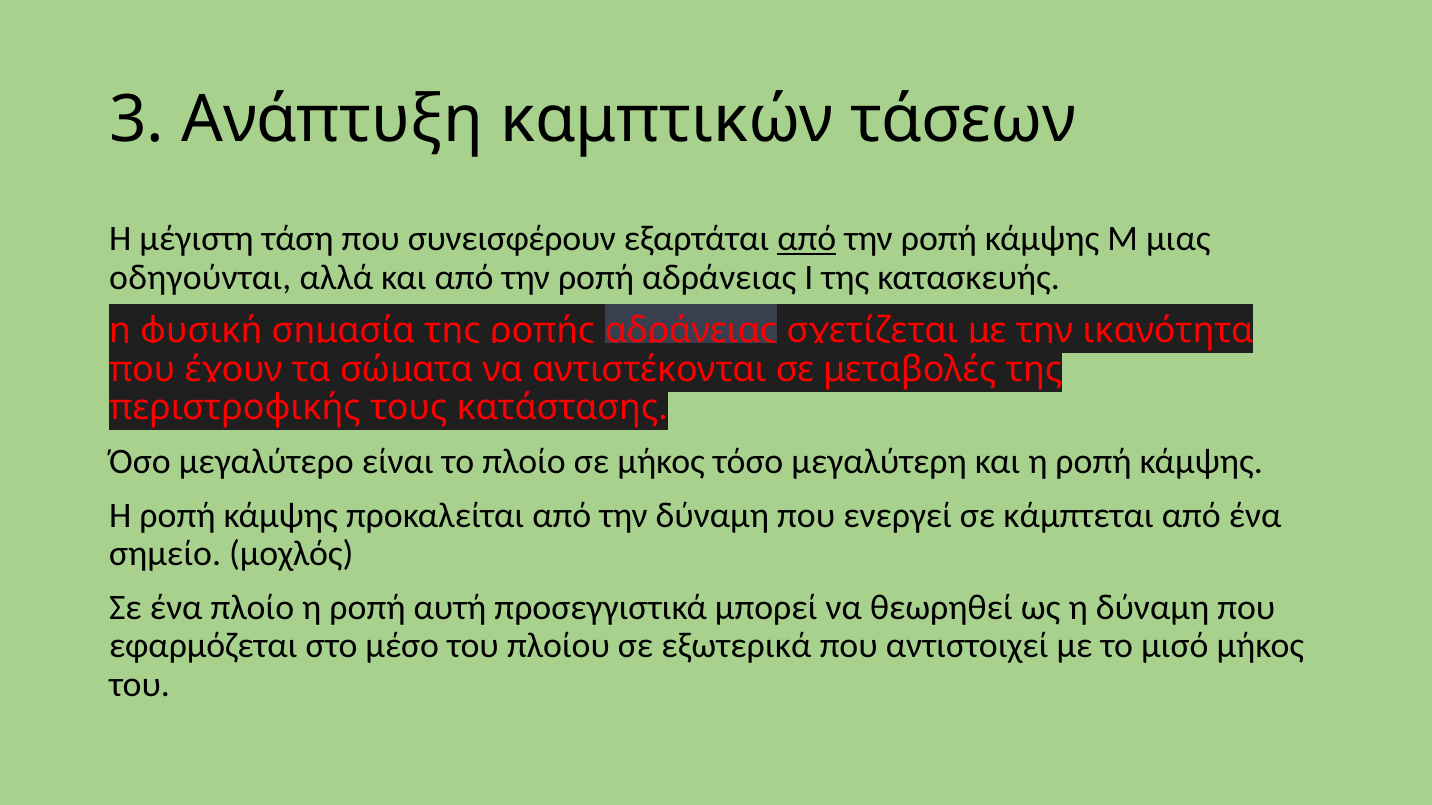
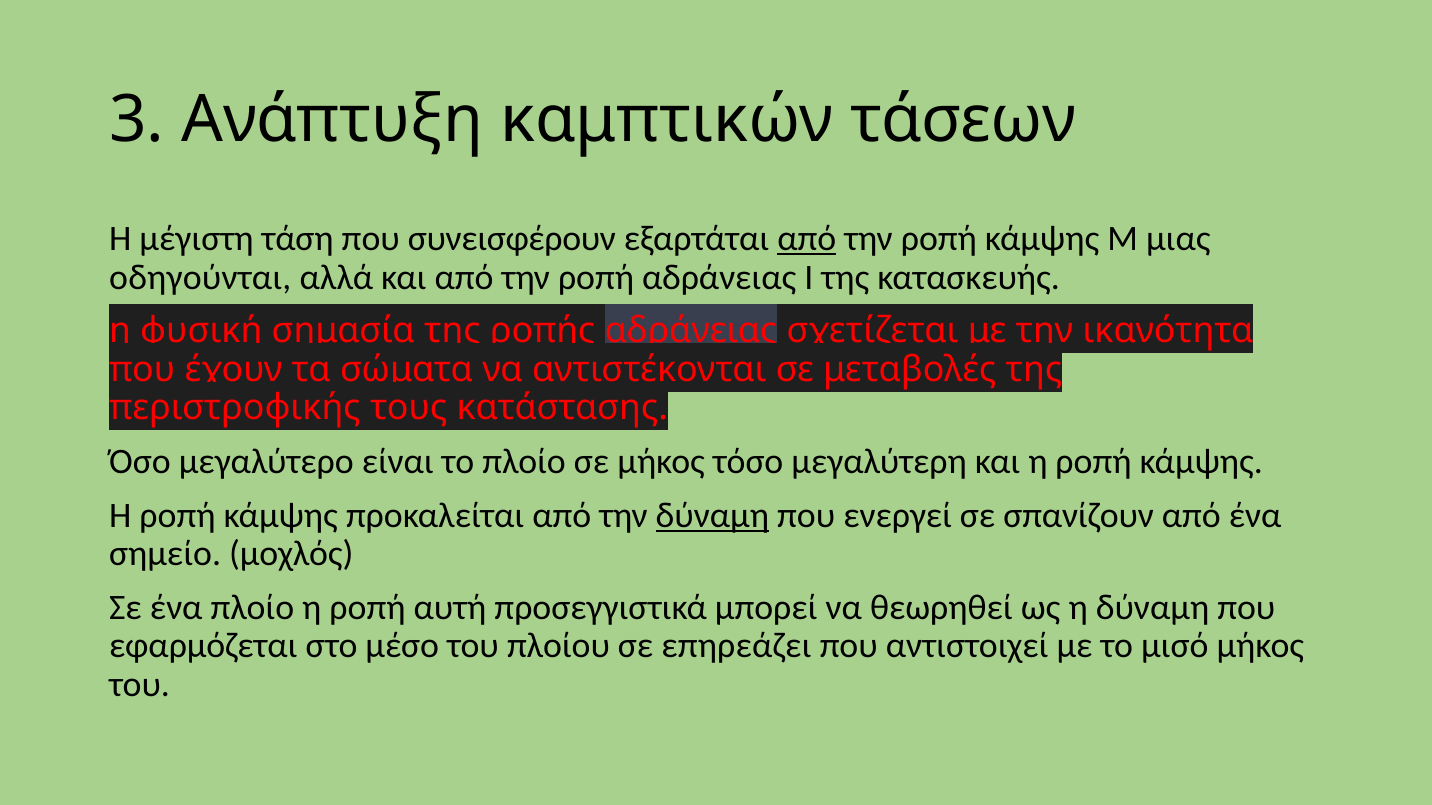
δύναμη at (712, 516) underline: none -> present
κάμπτεται: κάμπτεται -> σπανίζουν
εξωτερικά: εξωτερικά -> επηρεάζει
